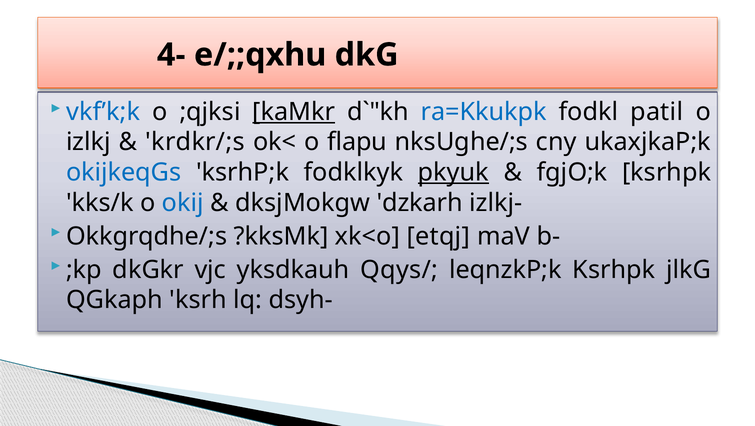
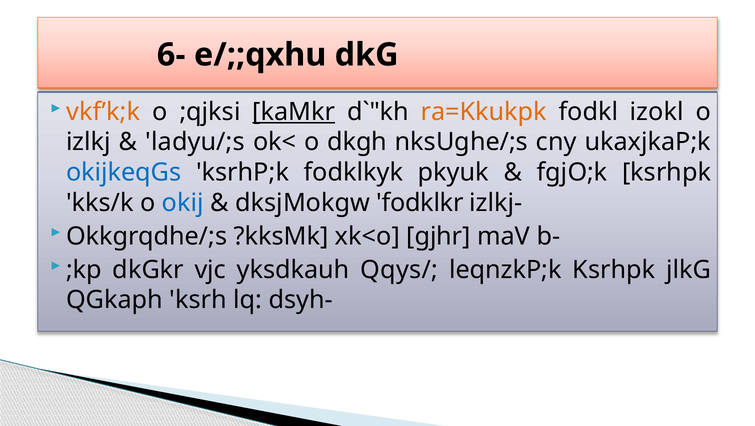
4-: 4- -> 6-
vkf’k;k colour: blue -> orange
ra=Kkukpk colour: blue -> orange
patil: patil -> izokl
krdkr/;s: krdkr/;s -> ladyu/;s
flapu: flapu -> dkgh
pkyuk underline: present -> none
dzkarh: dzkarh -> fodklkr
etqj: etqj -> gjhr
